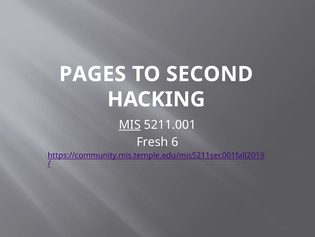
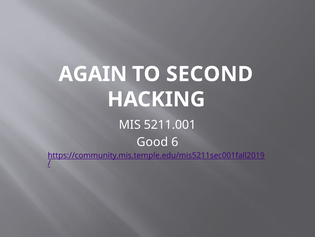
PAGES: PAGES -> AGAIN
MIS underline: present -> none
Fresh: Fresh -> Good
